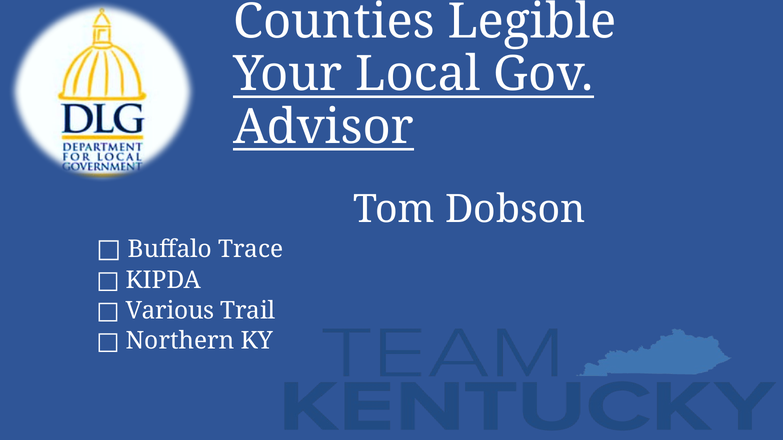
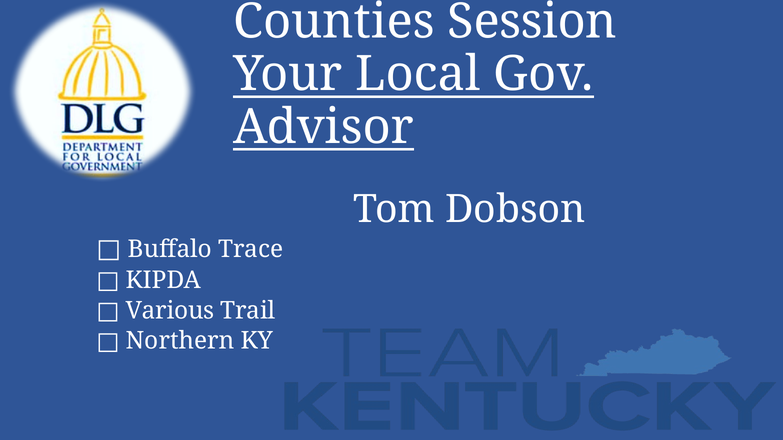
Legible: Legible -> Session
